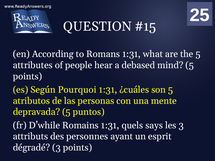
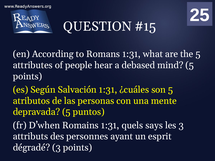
Pourquoi: Pourquoi -> Salvación
D’while: D’while -> D’when
